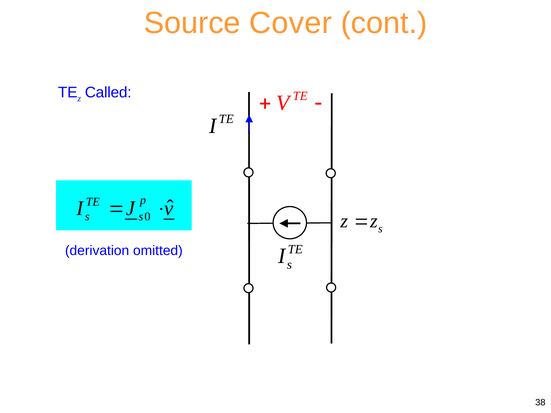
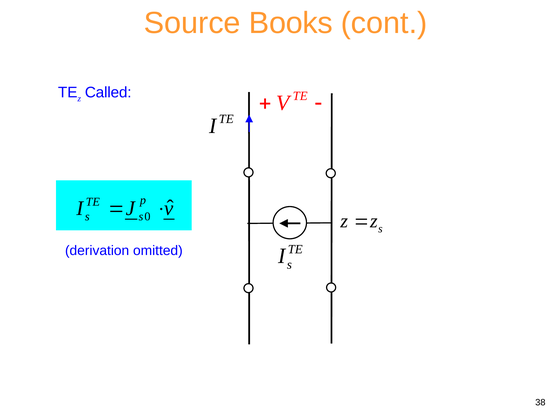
Cover: Cover -> Books
